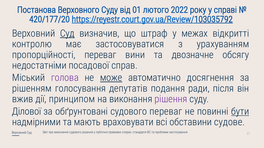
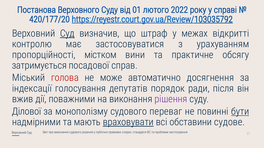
пропорційності переваг: переваг -> містком
двозначне: двозначне -> практичне
недостатніми: недостатніми -> затримується
голова colour: purple -> red
може underline: present -> none
рішенням: рішенням -> індексації
подання: подання -> порядок
принципом: принципом -> поважними
обґрунтовані: обґрунтовані -> монополізму
враховувати underline: none -> present
